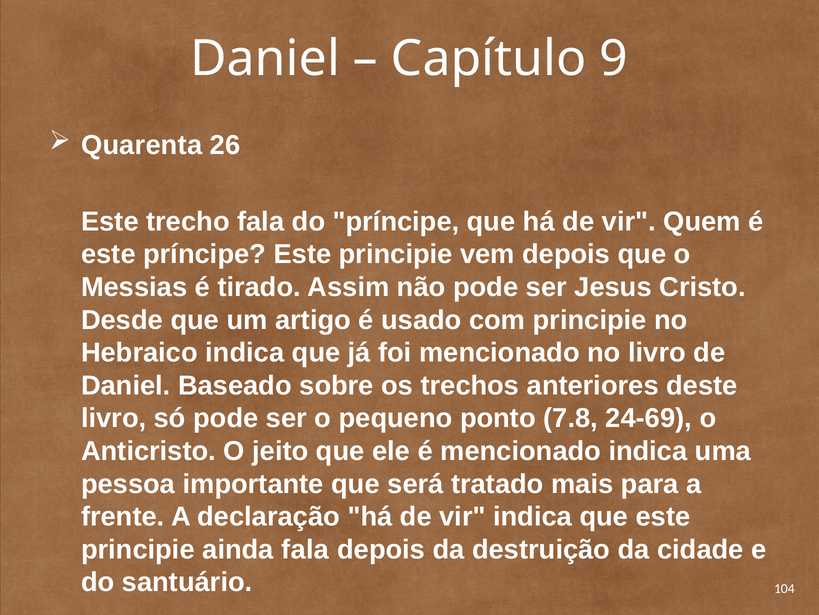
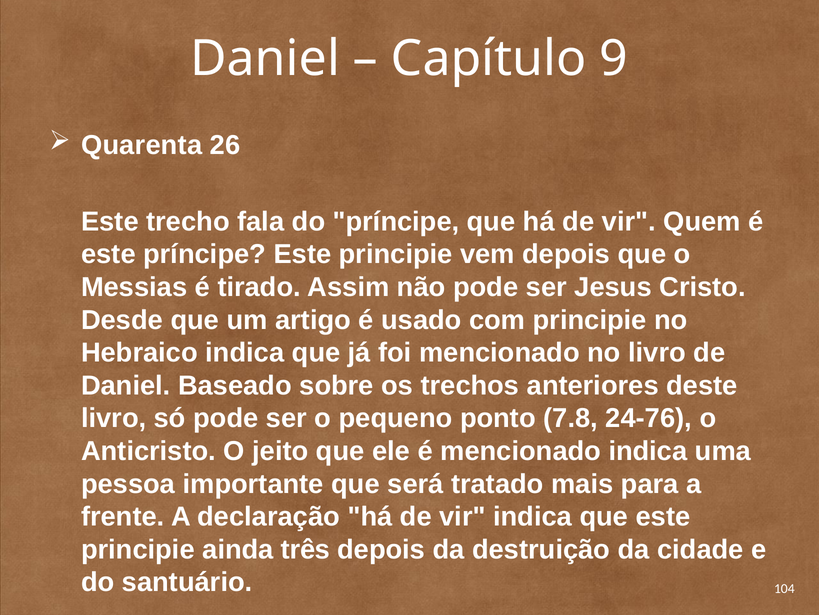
24-69: 24-69 -> 24-76
ainda fala: fala -> três
